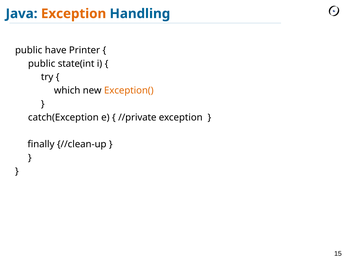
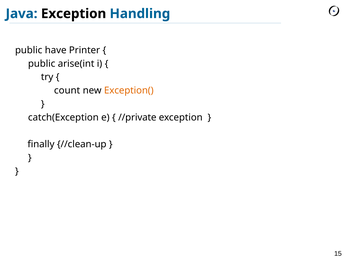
Exception at (74, 14) colour: orange -> black
state(int: state(int -> arise(int
which: which -> count
